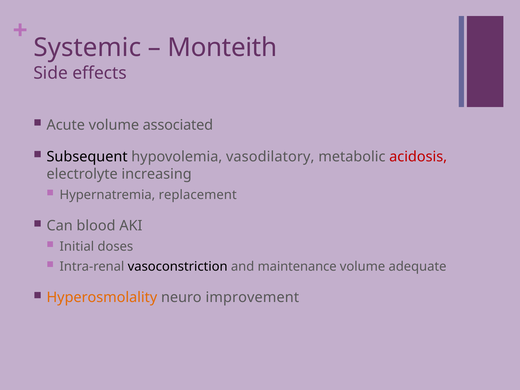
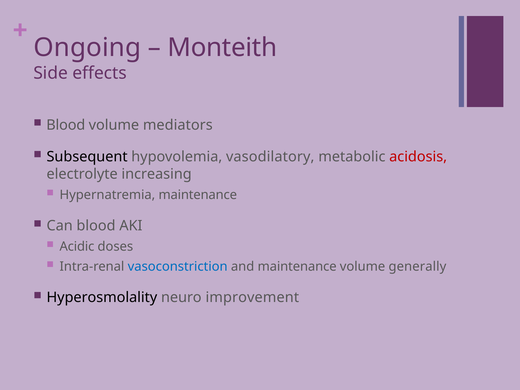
Systemic: Systemic -> Ongoing
Acute at (66, 125): Acute -> Blood
associated: associated -> mediators
Hypernatremia replacement: replacement -> maintenance
Initial: Initial -> Acidic
vasoconstriction colour: black -> blue
adequate: adequate -> generally
Hyperosmolality colour: orange -> black
